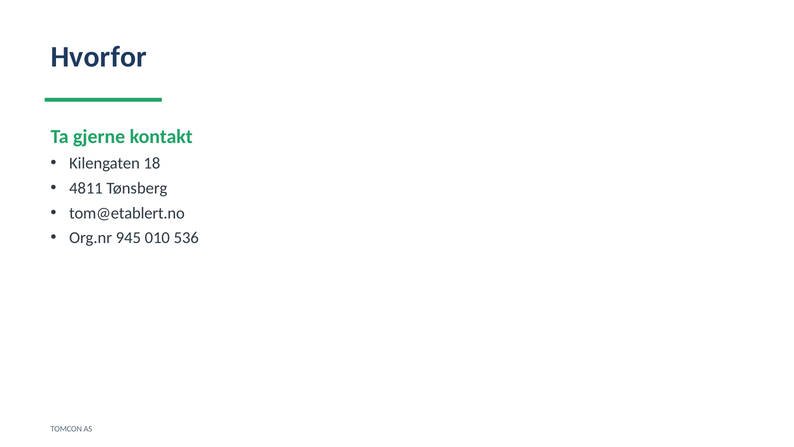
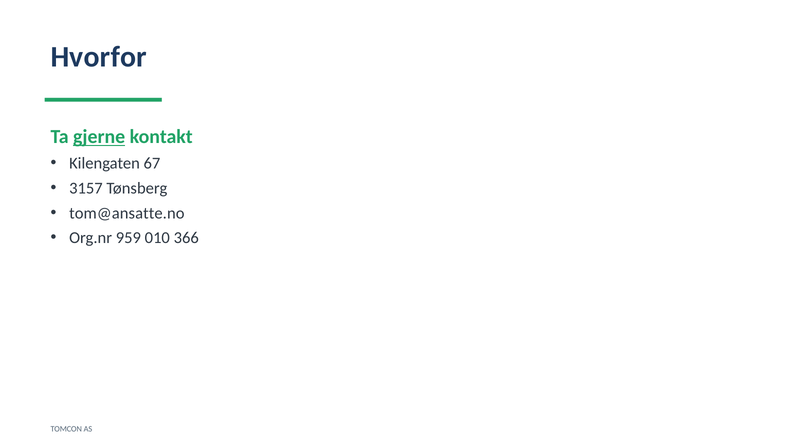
gjerne underline: none -> present
18: 18 -> 67
4811: 4811 -> 3157
tom@etablert.no: tom@etablert.no -> tom@ansatte.no
945: 945 -> 959
536: 536 -> 366
